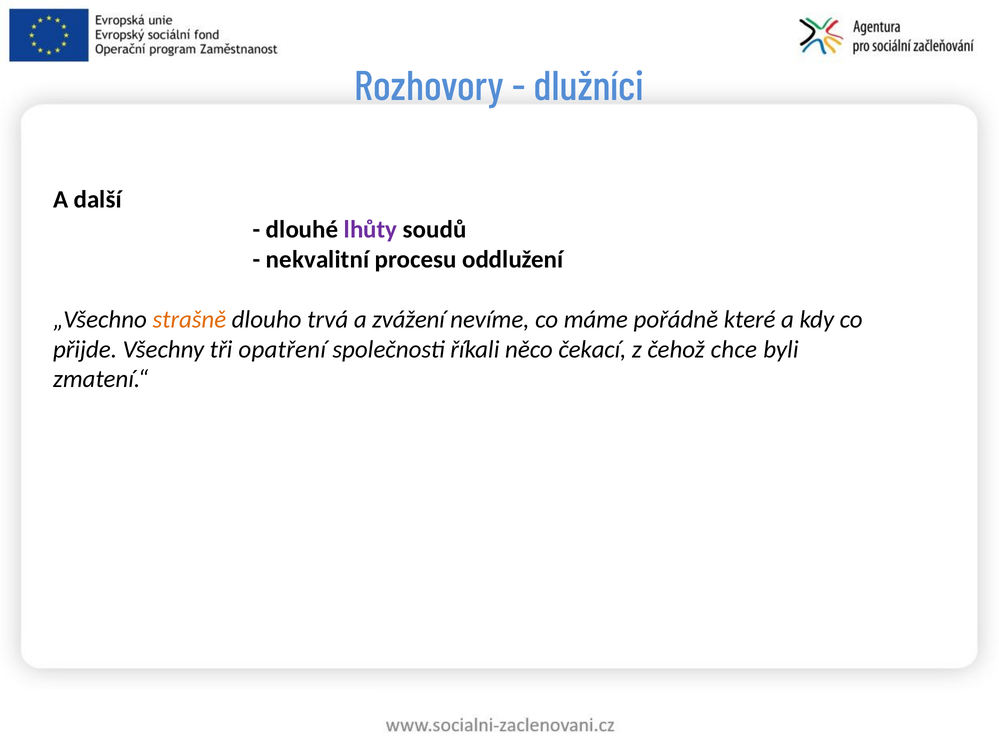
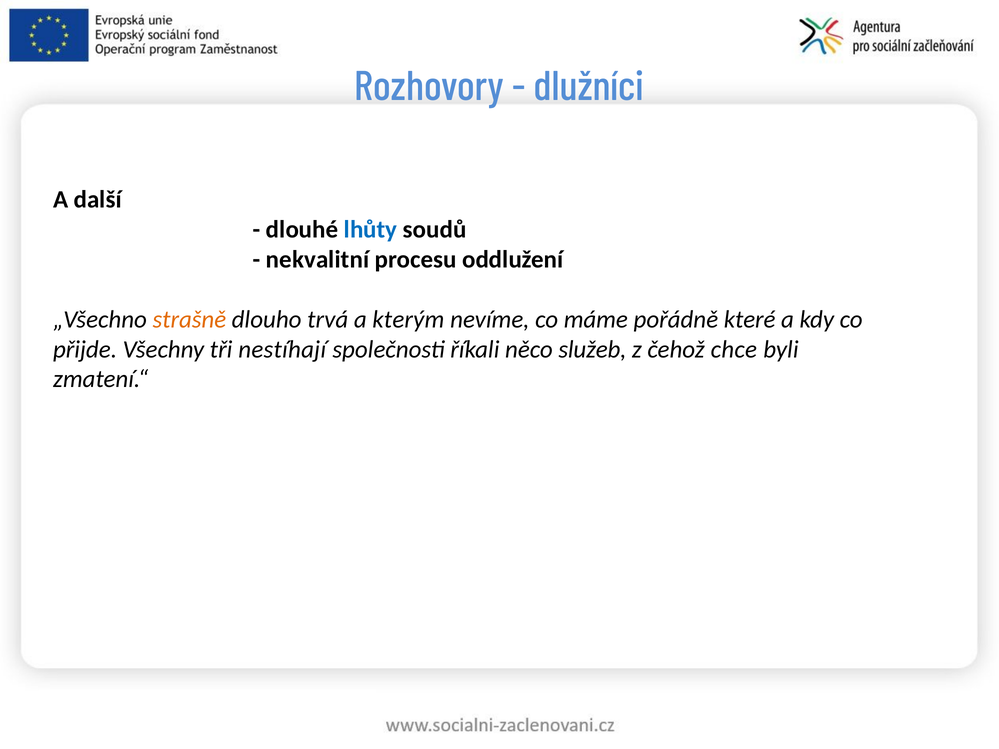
lhůty colour: purple -> blue
zvážení: zvážení -> kterým
opatření: opatření -> nestíhají
čekací: čekací -> služeb
